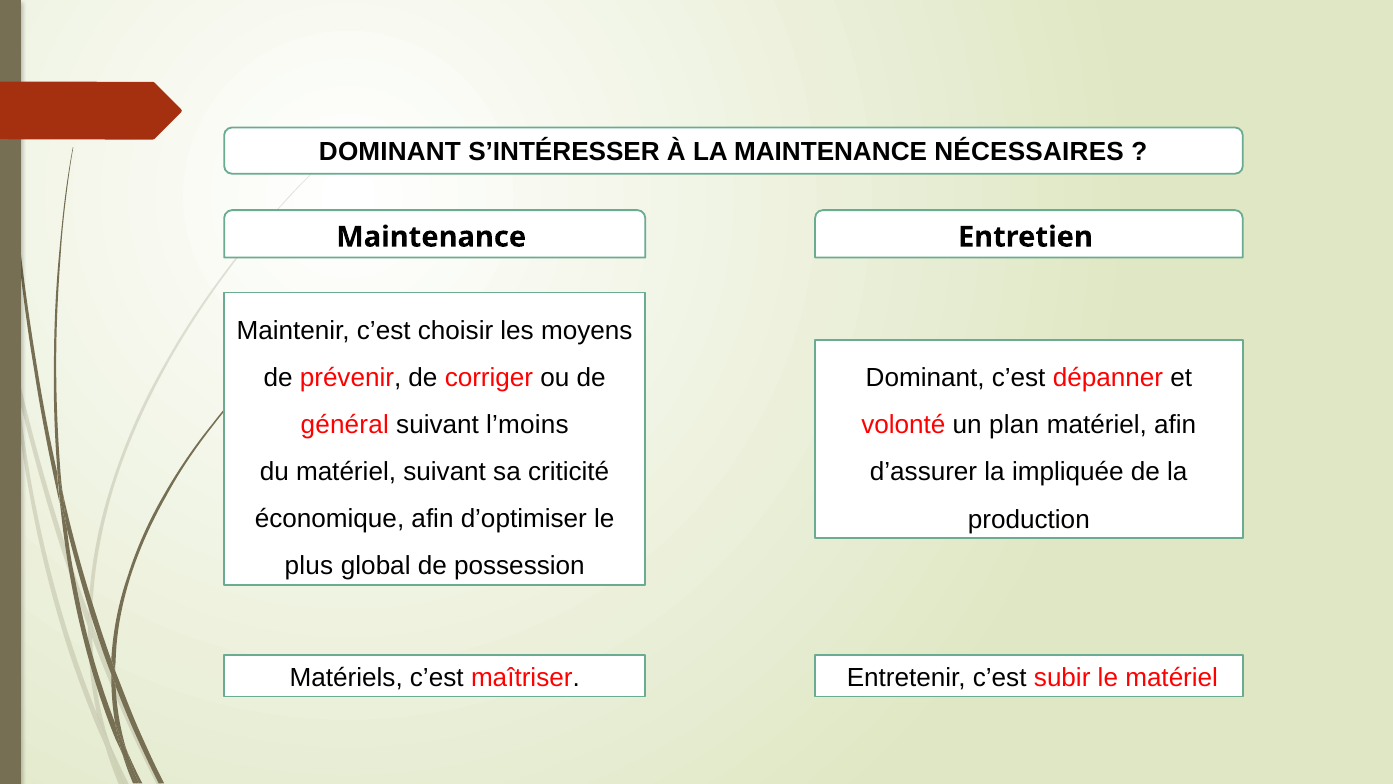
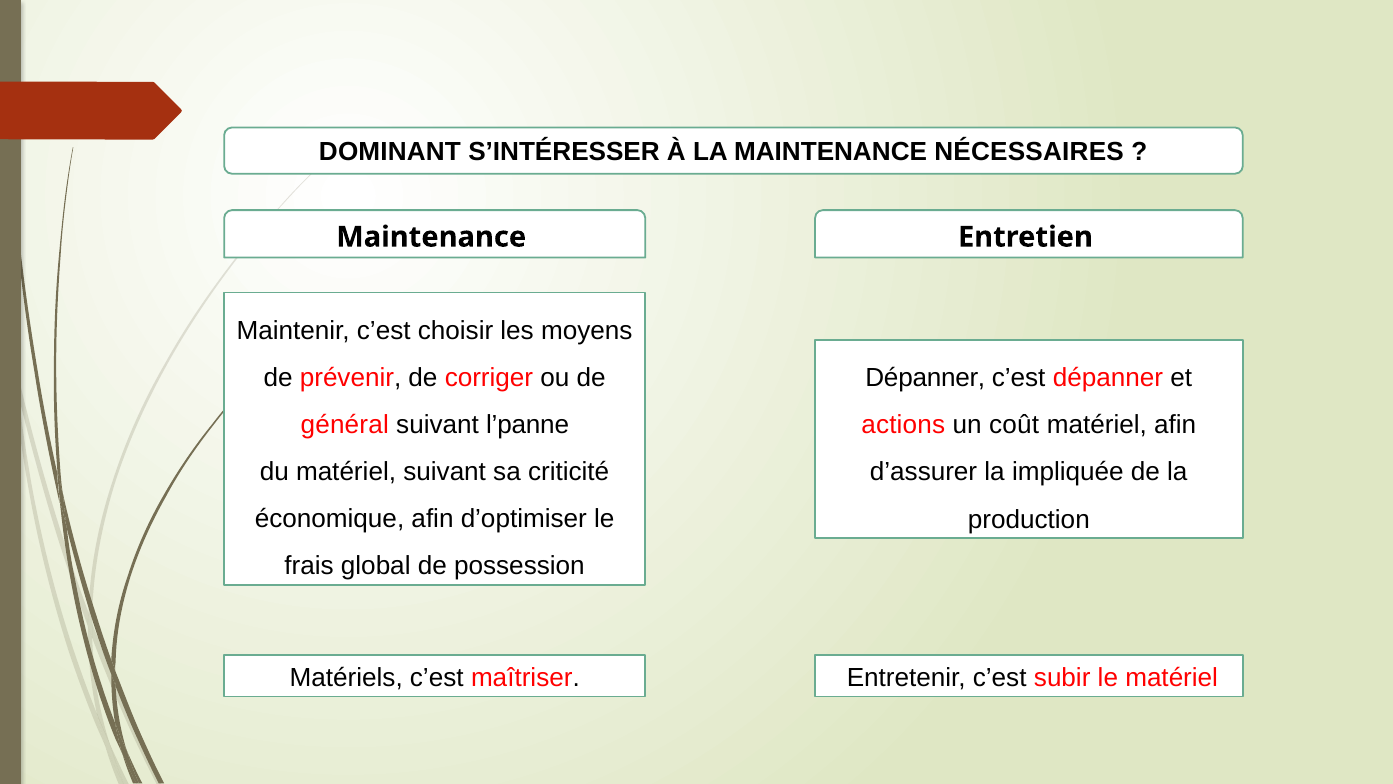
Dominant at (925, 378): Dominant -> Dépanner
l’moins: l’moins -> l’panne
volonté: volonté -> actions
plan: plan -> coût
plus: plus -> frais
